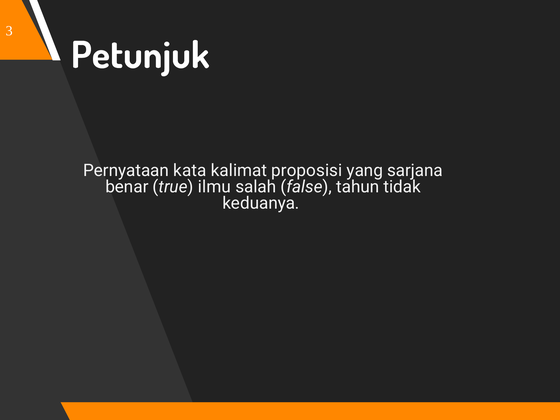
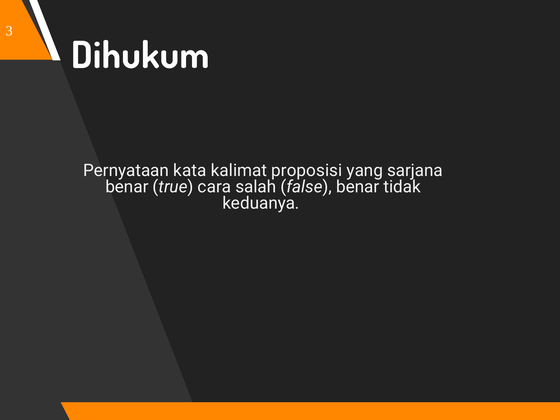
Petunjuk: Petunjuk -> Dihukum
ilmu: ilmu -> cara
false tahun: tahun -> benar
